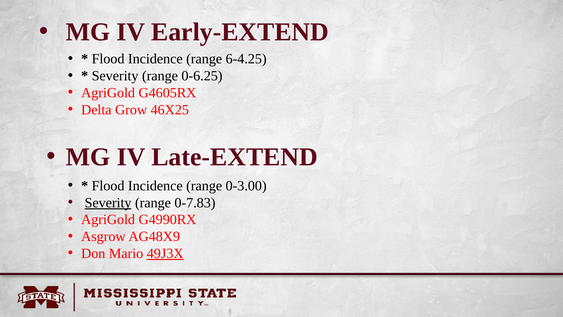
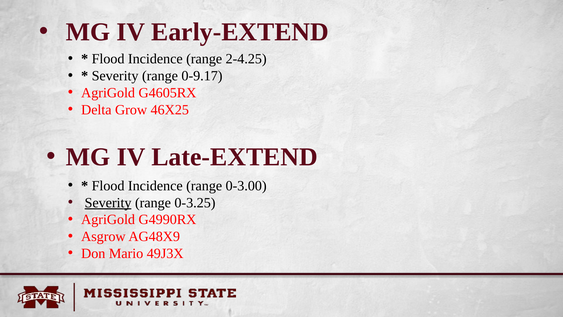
6-4.25: 6-4.25 -> 2-4.25
0-6.25: 0-6.25 -> 0-9.17
0-7.83: 0-7.83 -> 0-3.25
49J3X underline: present -> none
